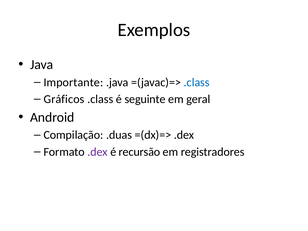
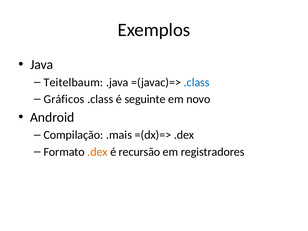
Importante: Importante -> Teitelbaum
geral: geral -> novo
.duas: .duas -> .mais
.dex at (97, 152) colour: purple -> orange
